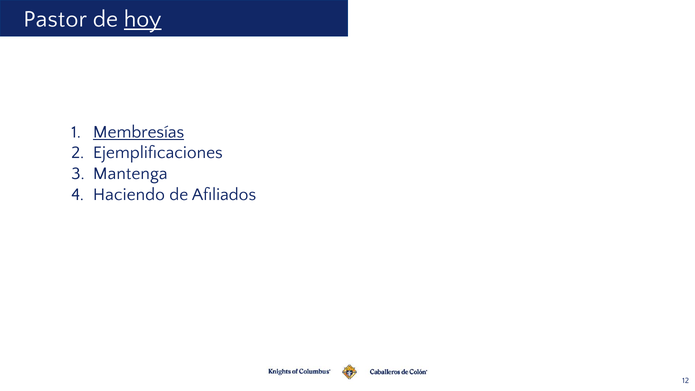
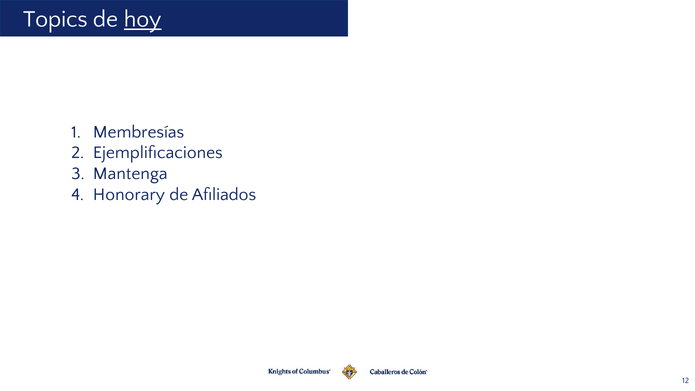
Pastor: Pastor -> Topics
Membresías underline: present -> none
Haciendo: Haciendo -> Honorary
